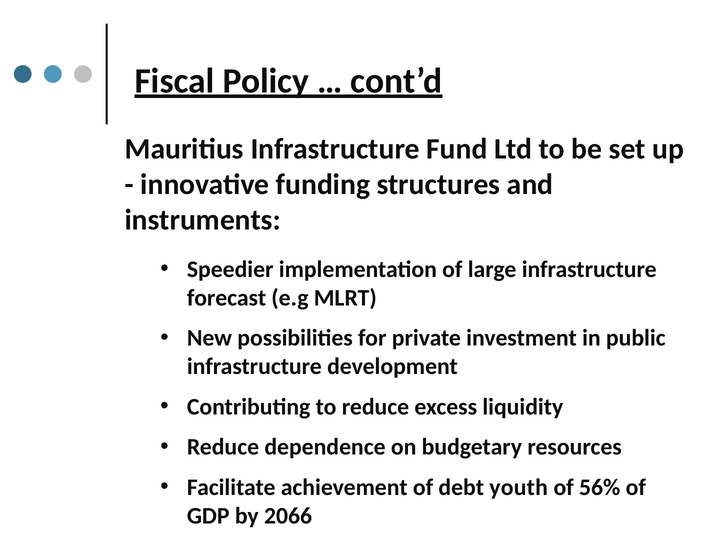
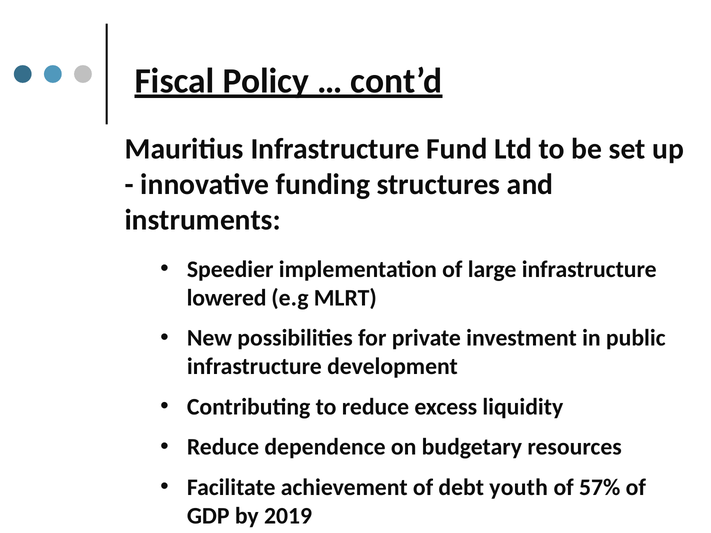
forecast: forecast -> lowered
56%: 56% -> 57%
2066: 2066 -> 2019
